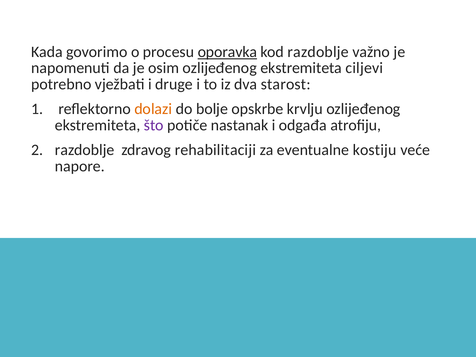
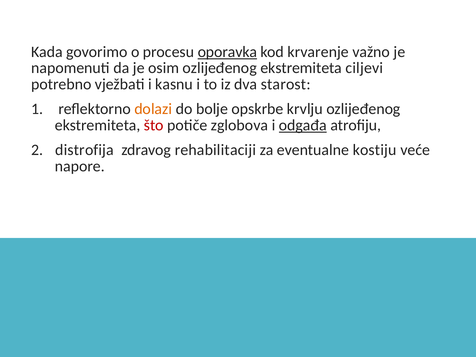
kod razdoblje: razdoblje -> krvarenje
druge: druge -> kasnu
što colour: purple -> red
nastanak: nastanak -> zglobova
odgađa underline: none -> present
razdoblje at (85, 150): razdoblje -> distrofija
